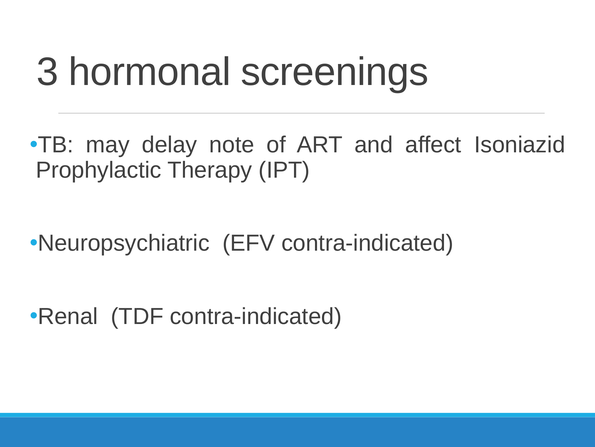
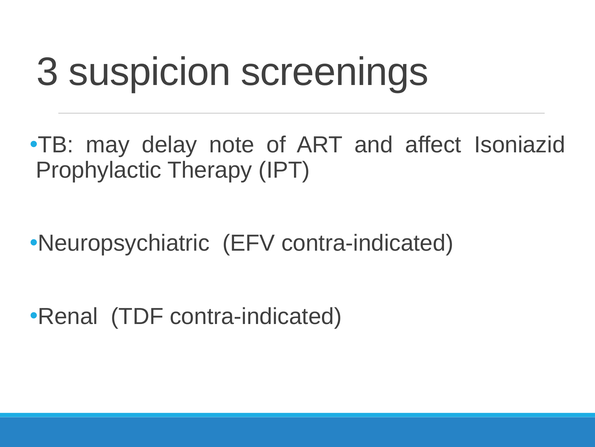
hormonal: hormonal -> suspicion
